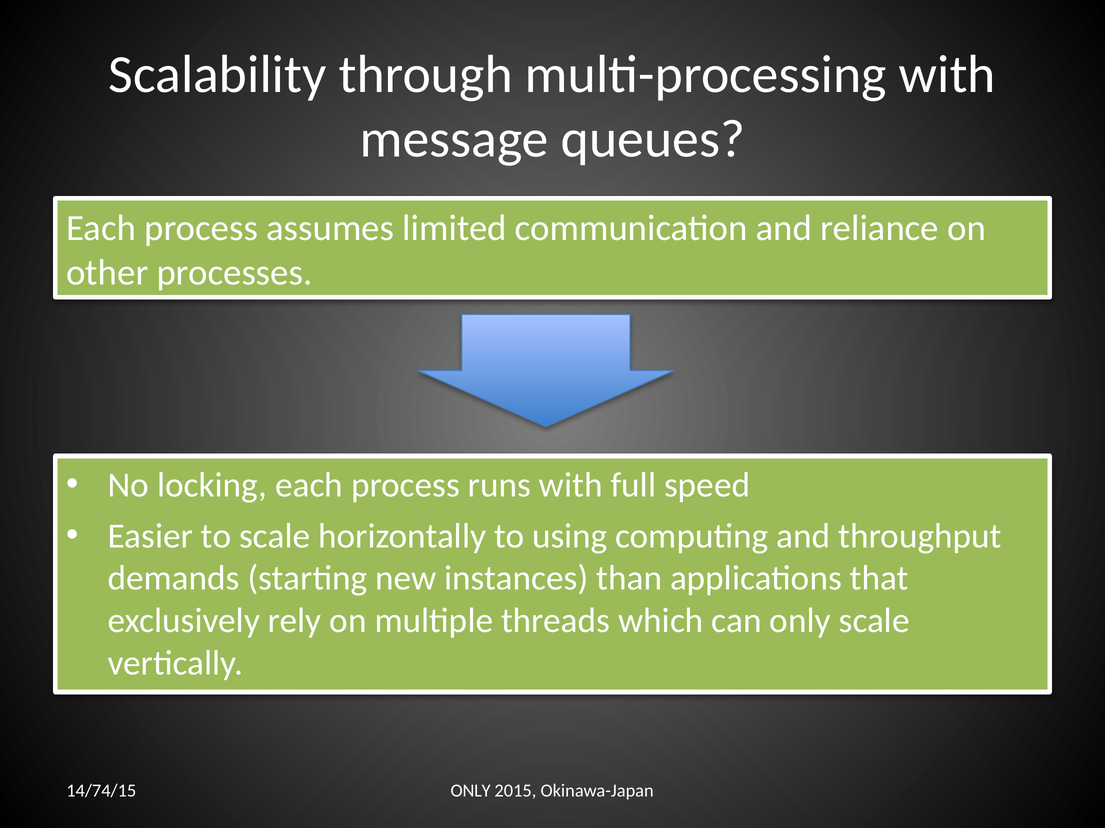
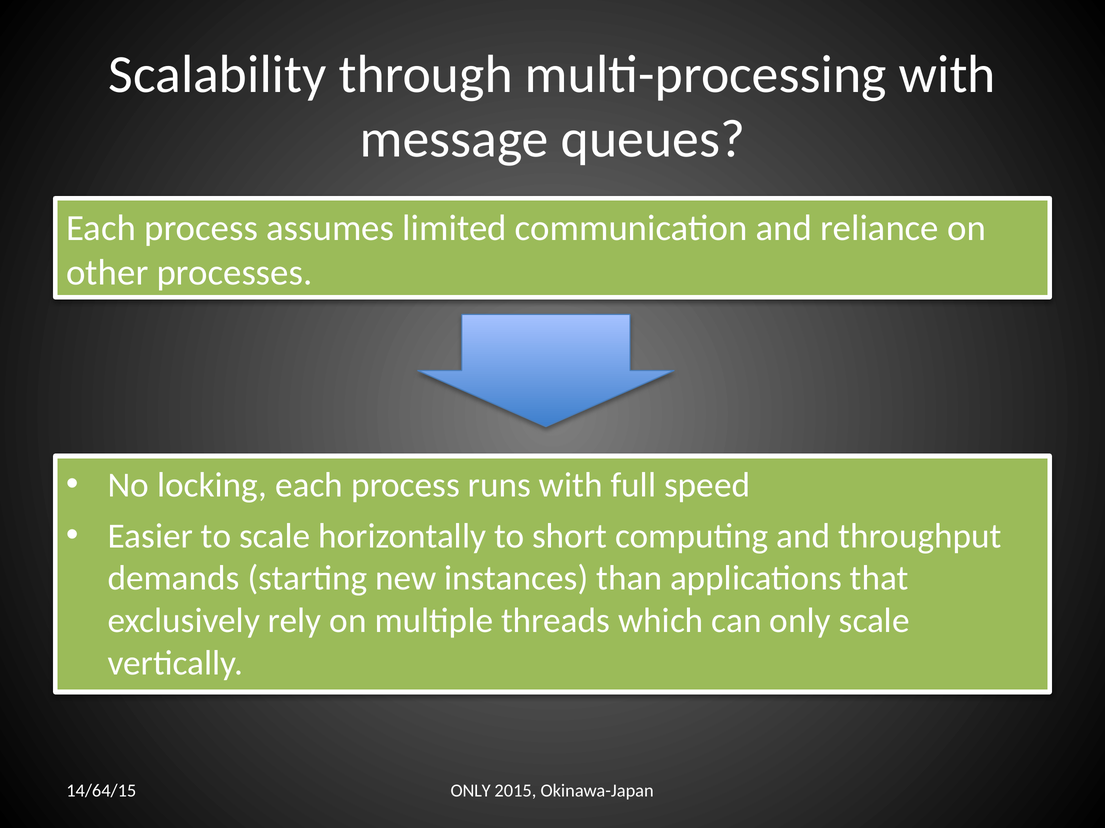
using: using -> short
14/74/15: 14/74/15 -> 14/64/15
